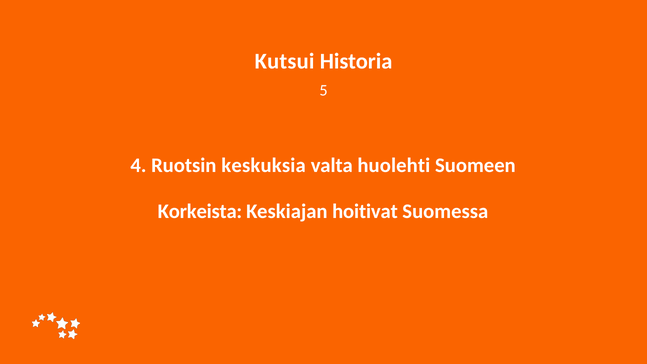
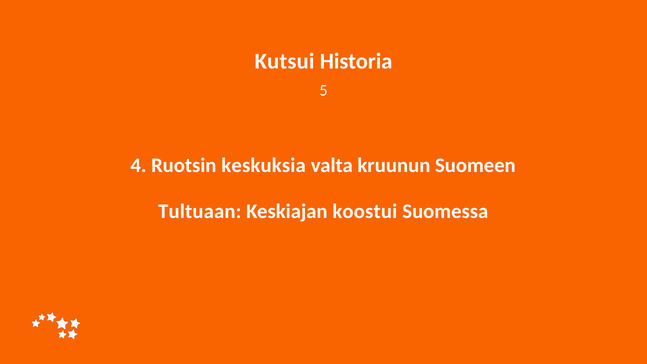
huolehti: huolehti -> kruunun
Korkeista: Korkeista -> Tultuaan
hoitivat: hoitivat -> koostui
